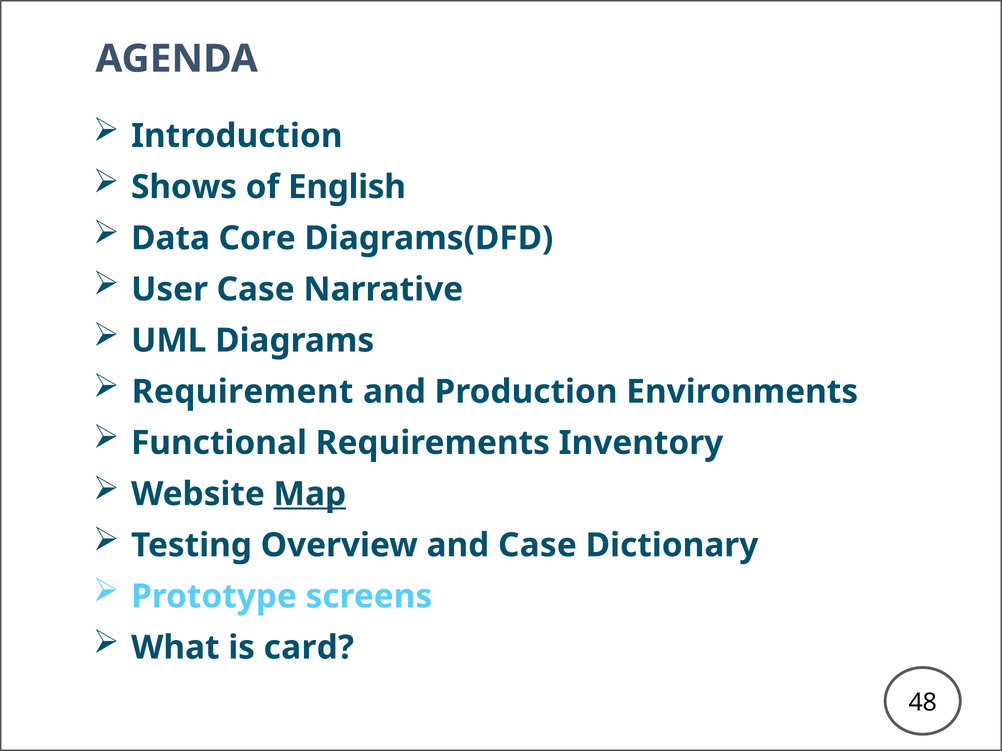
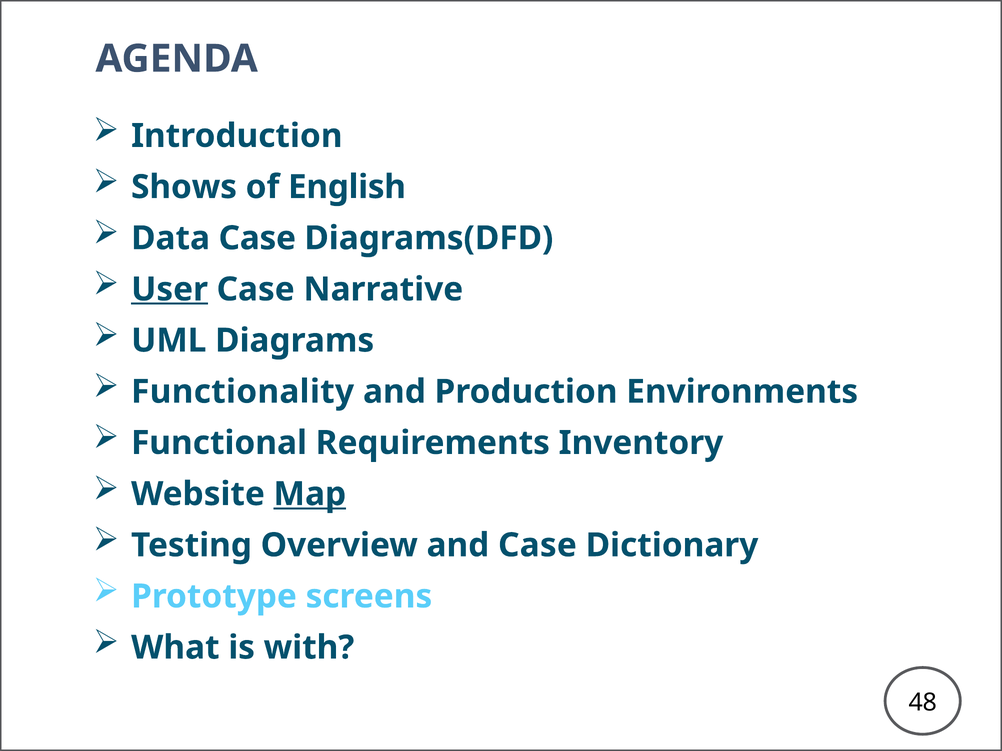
Data Core: Core -> Case
User underline: none -> present
Requirement: Requirement -> Functionality
card: card -> with
